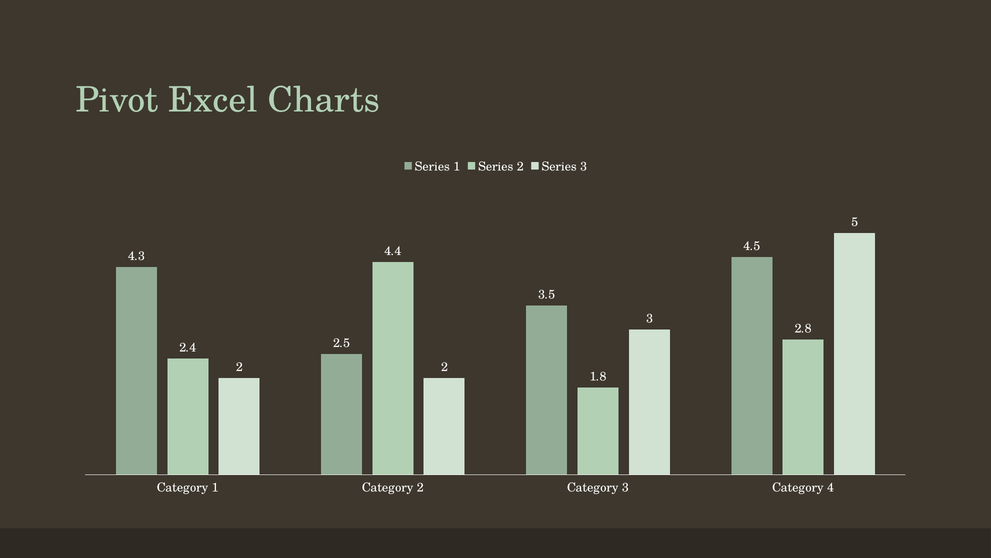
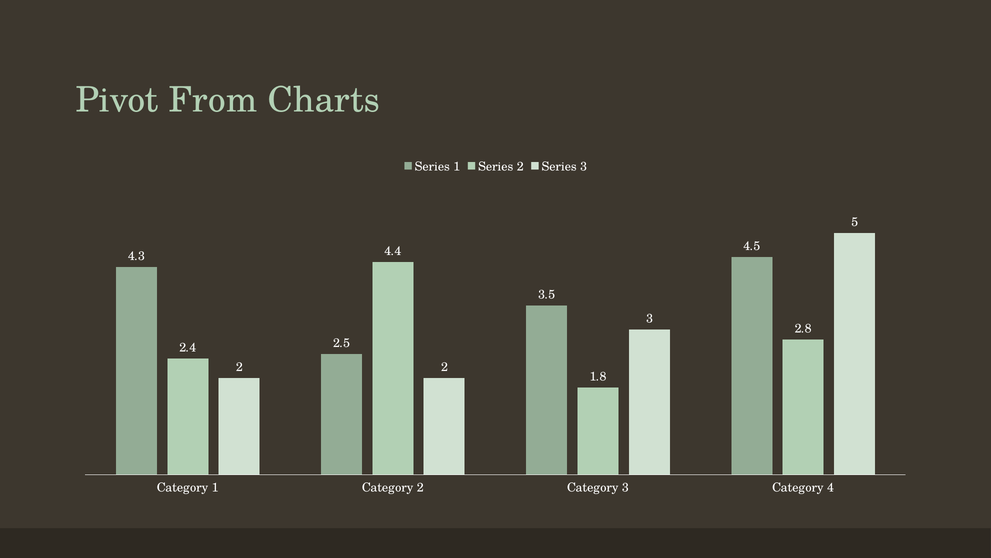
Excel: Excel -> From
